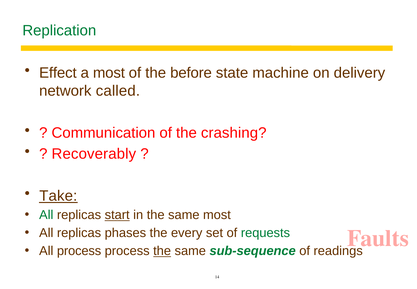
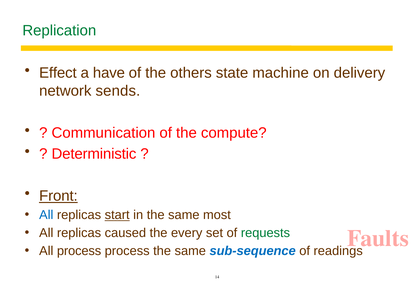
a most: most -> have
before: before -> others
called: called -> sends
crashing: crashing -> compute
Recoverably: Recoverably -> Deterministic
Take: Take -> Front
All at (46, 215) colour: green -> blue
phases: phases -> caused
the at (162, 251) underline: present -> none
sub-sequence colour: green -> blue
